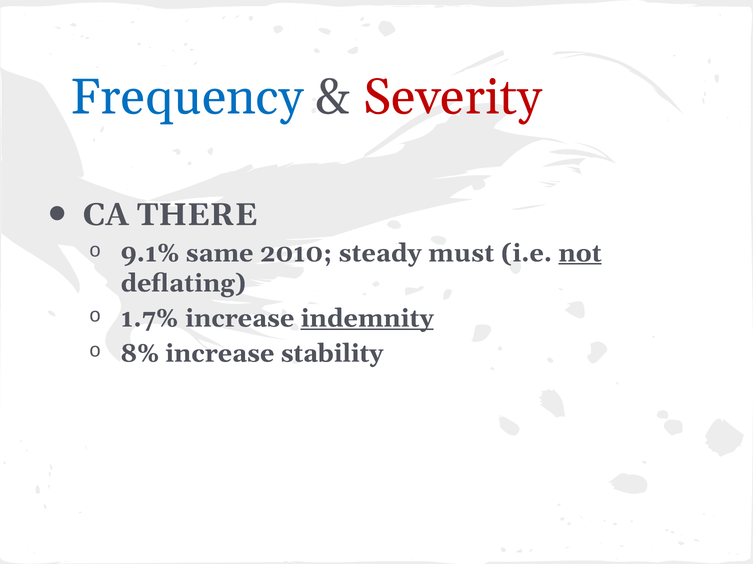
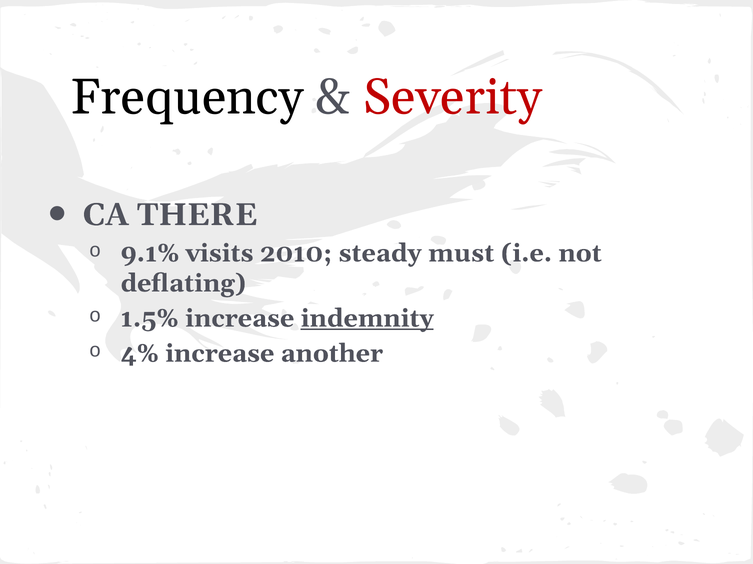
Frequency colour: blue -> black
same: same -> visits
not underline: present -> none
1.7%: 1.7% -> 1.5%
8%: 8% -> 4%
stability: stability -> another
